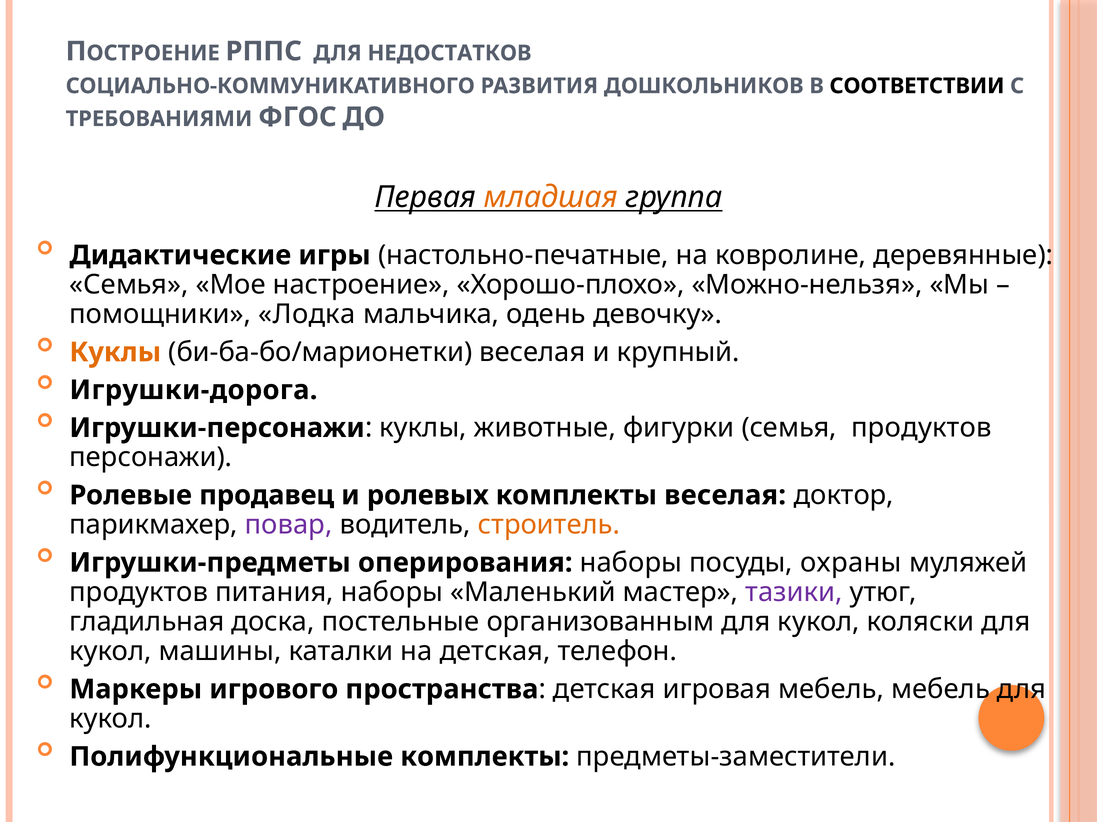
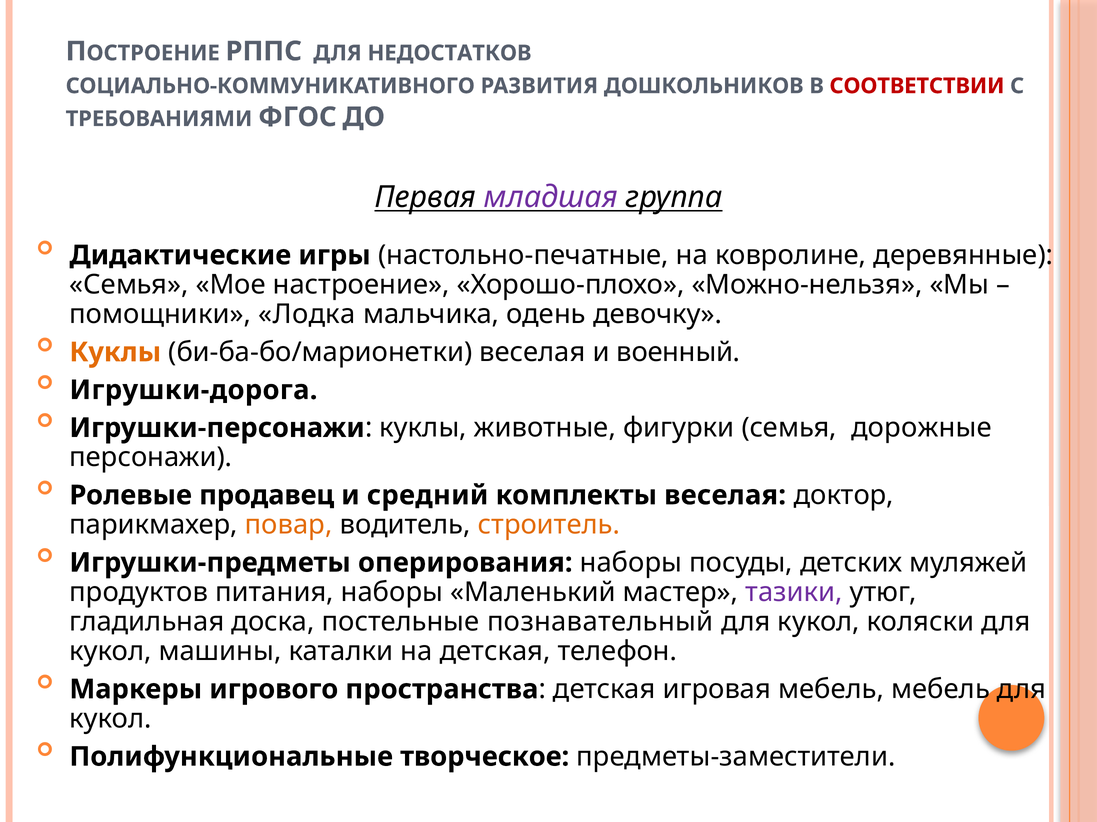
СООТВЕТСТВИИ colour: black -> red
младшая colour: orange -> purple
крупный: крупный -> военный
семья продуктов: продуктов -> дорожные
ролевых: ролевых -> средний
повар colour: purple -> orange
охраны: охраны -> детских
организованным: организованным -> познавательный
Полифункциональные комплекты: комплекты -> творческое
